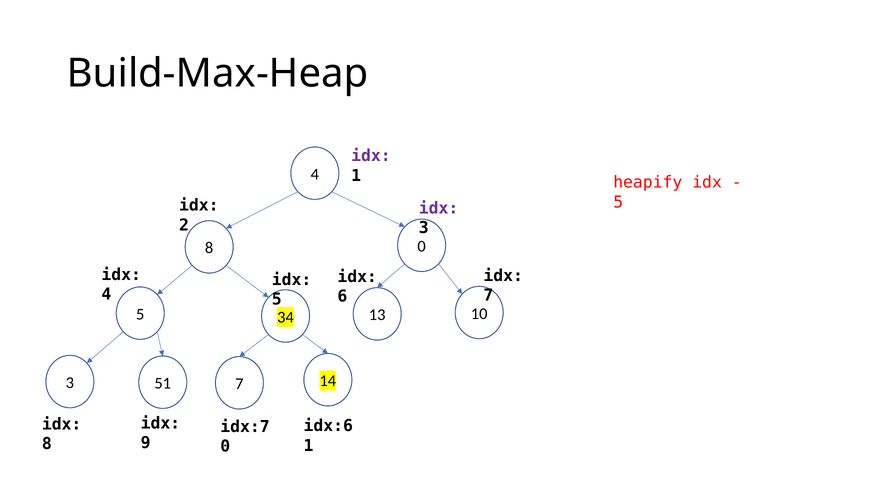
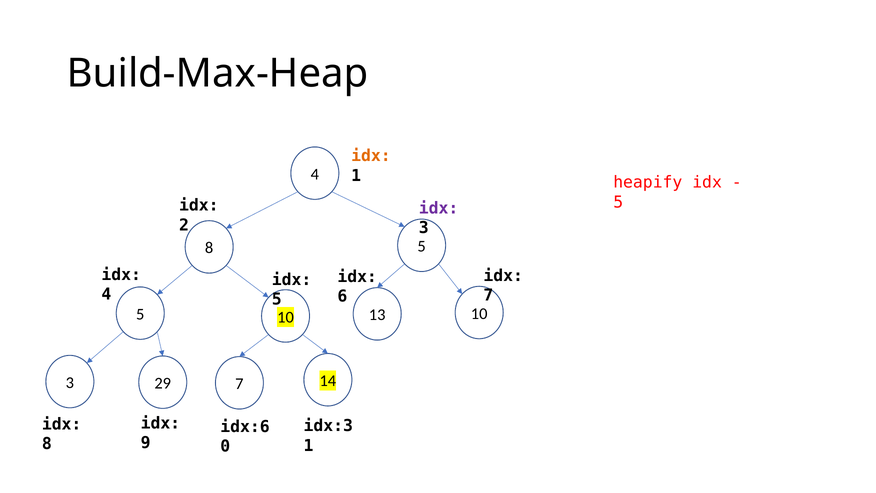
idx at (371, 156) colour: purple -> orange
8 0: 0 -> 5
5 34: 34 -> 10
51: 51 -> 29
idx:6: idx:6 -> idx:3
idx:7: idx:7 -> idx:6
